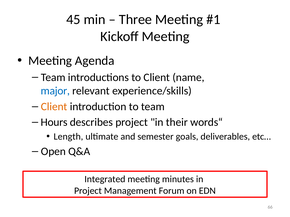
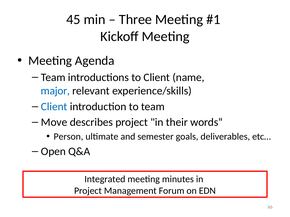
Client at (54, 107) colour: orange -> blue
Hours: Hours -> Move
Length: Length -> Person
